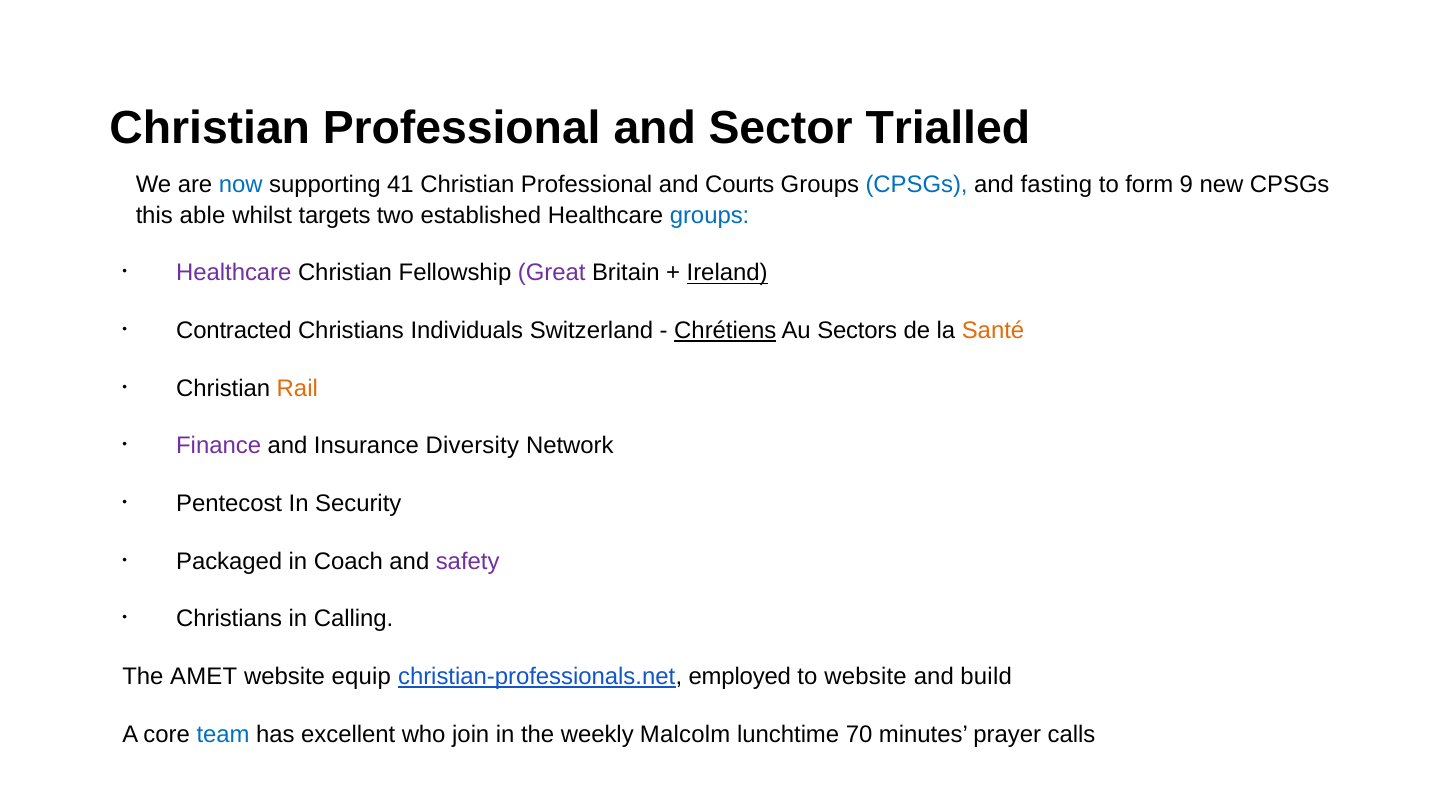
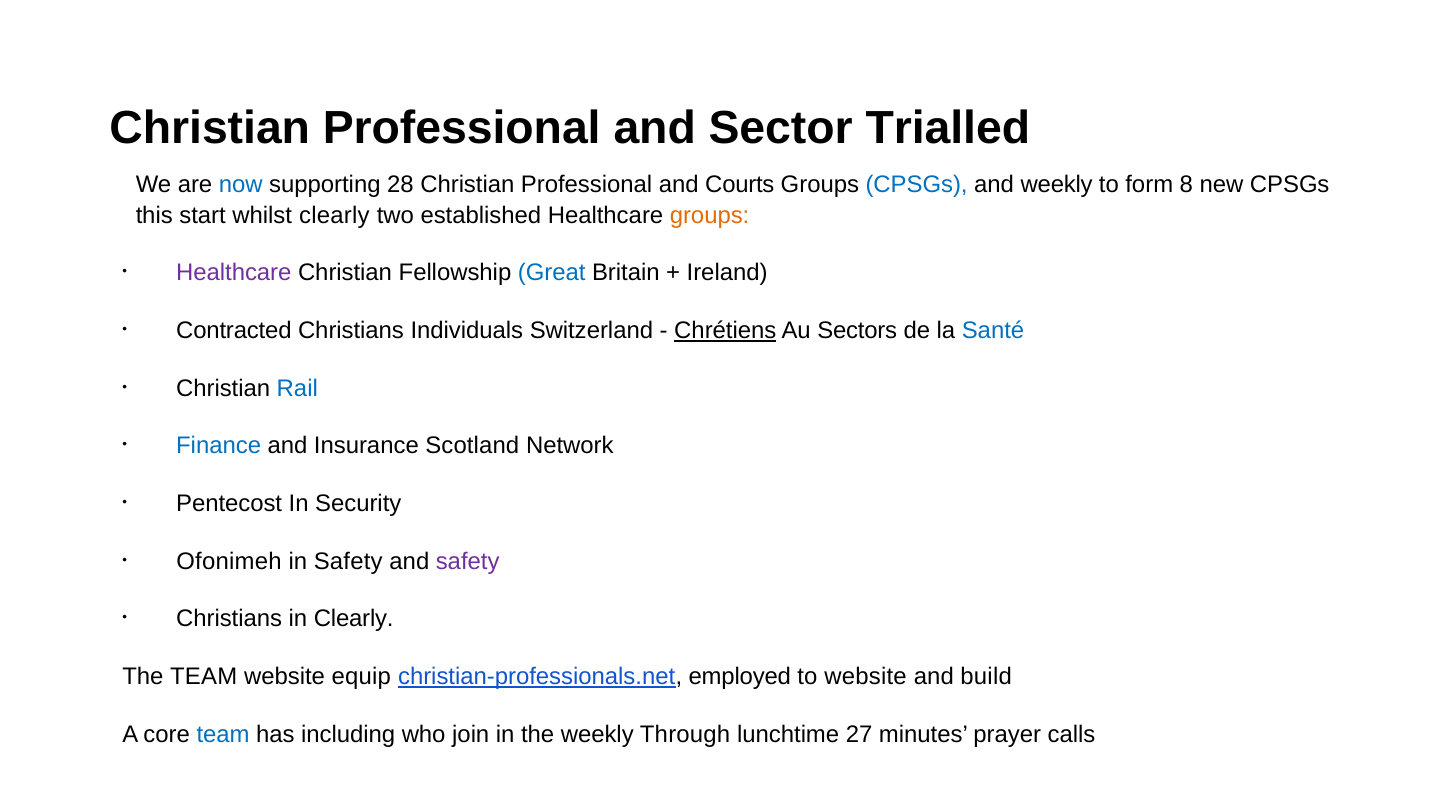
41: 41 -> 28
and fasting: fasting -> weekly
9: 9 -> 8
able: able -> start
whilst targets: targets -> clearly
groups at (710, 215) colour: blue -> orange
Great colour: purple -> blue
Ireland underline: present -> none
Santé colour: orange -> blue
Rail colour: orange -> blue
Finance colour: purple -> blue
Diversity: Diversity -> Scotland
Packaged: Packaged -> Ofonimeh
in Coach: Coach -> Safety
in Calling: Calling -> Clearly
The AMET: AMET -> TEAM
excellent: excellent -> including
Malcolm: Malcolm -> Through
70: 70 -> 27
